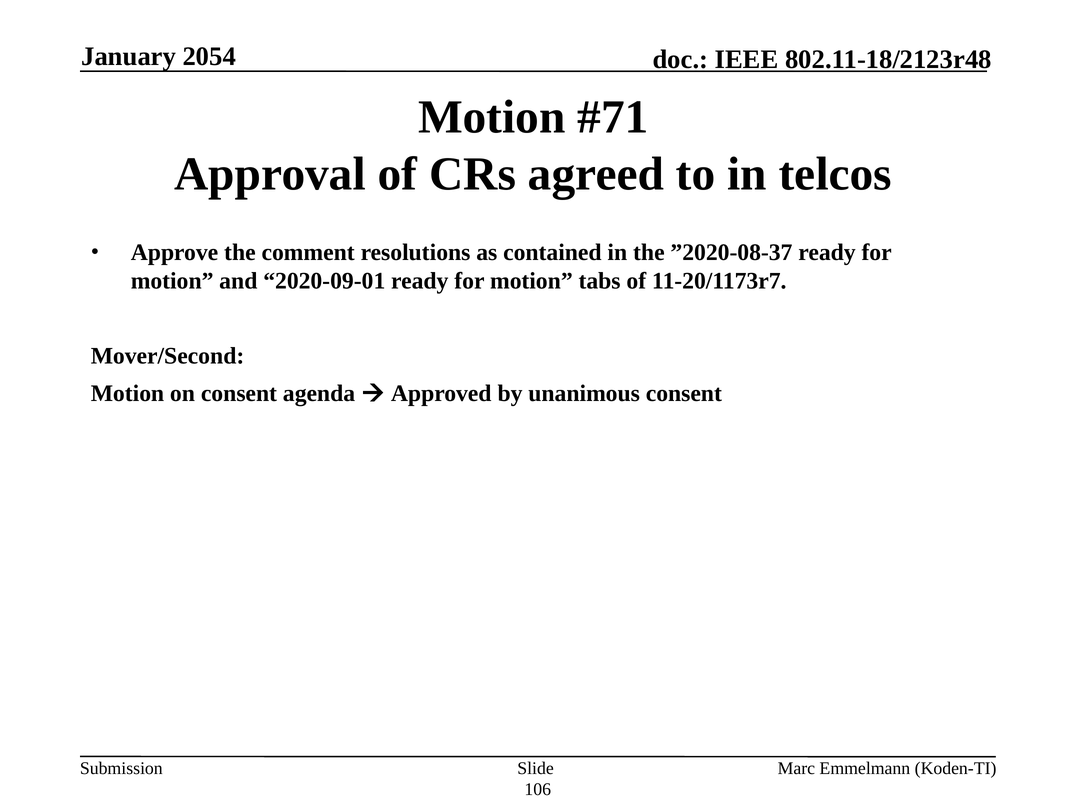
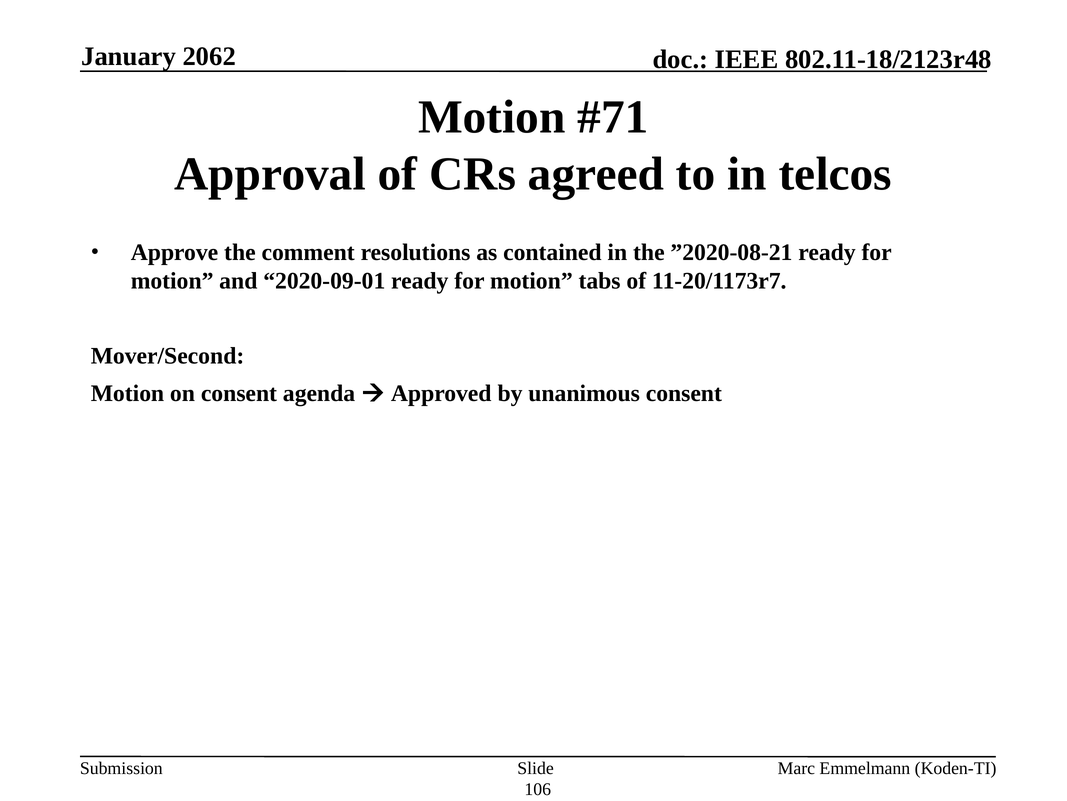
2054: 2054 -> 2062
”2020-08-37: ”2020-08-37 -> ”2020-08-21
